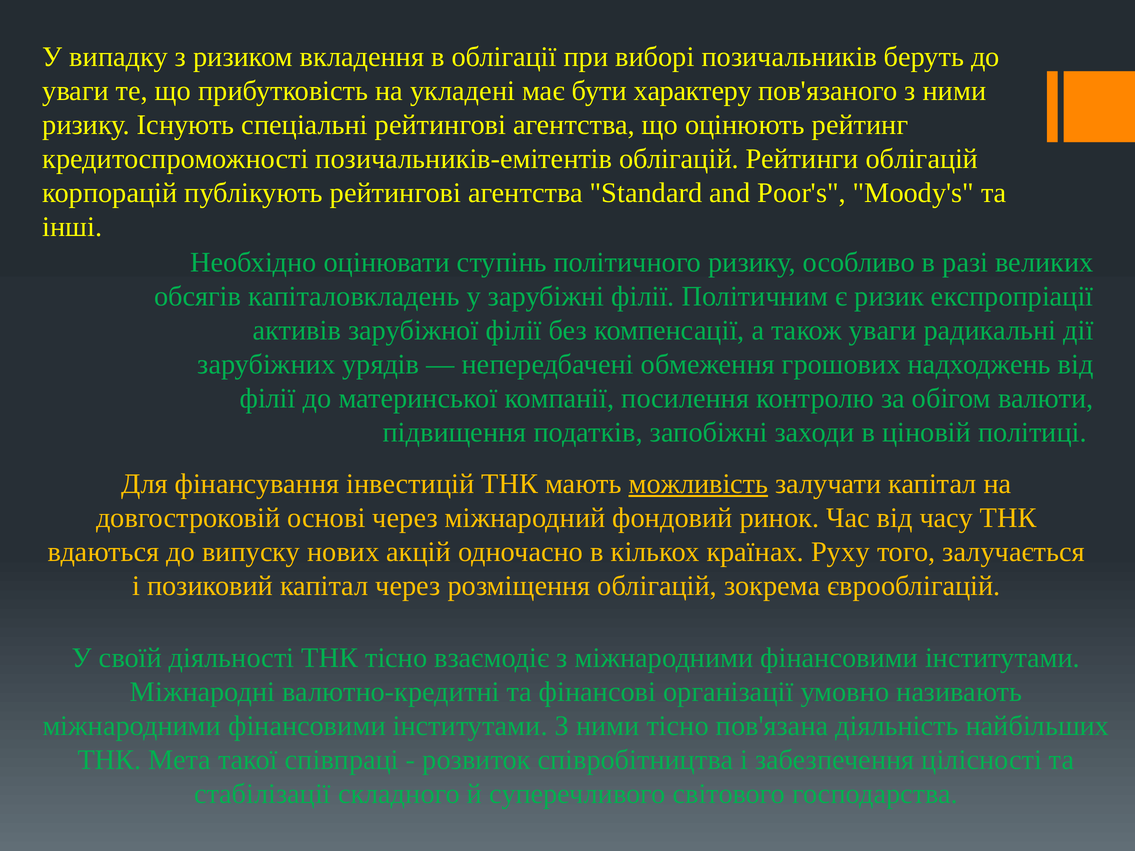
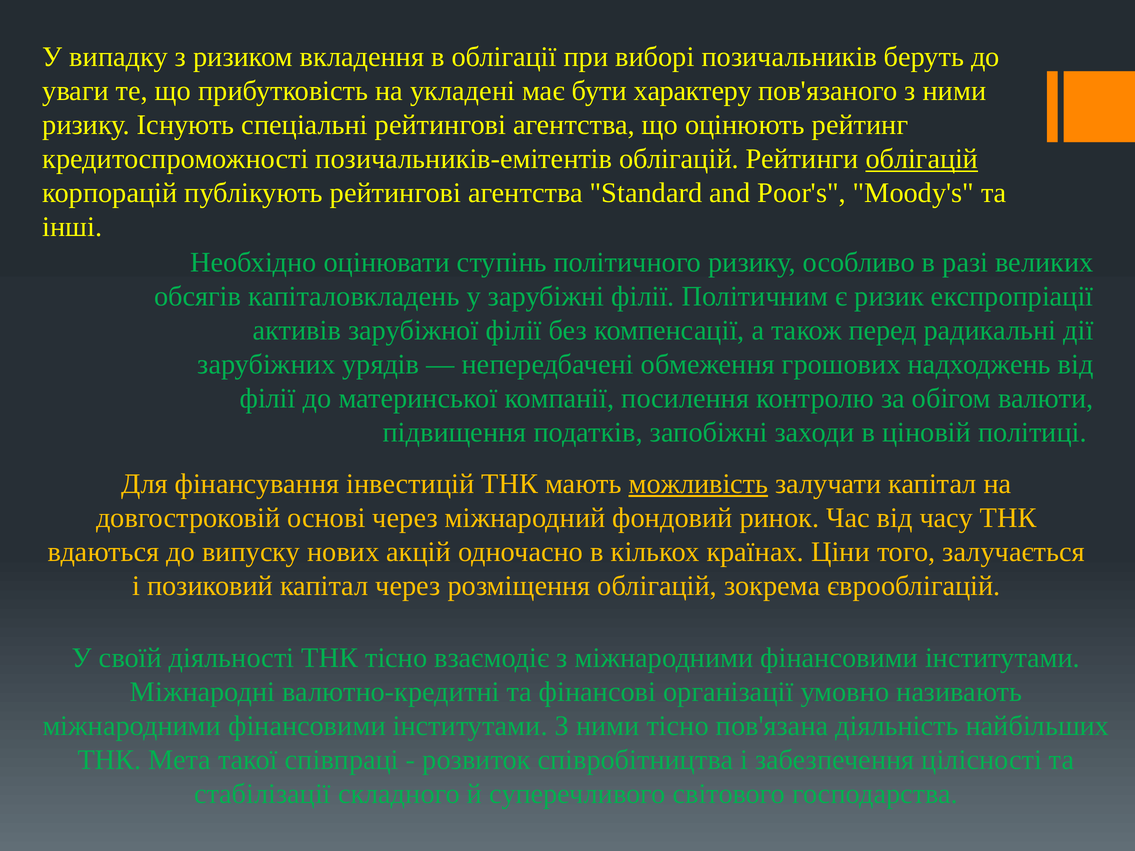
облігацій at (922, 159) underline: none -> present
також уваги: уваги -> перед
Руху: Руху -> Ціни
